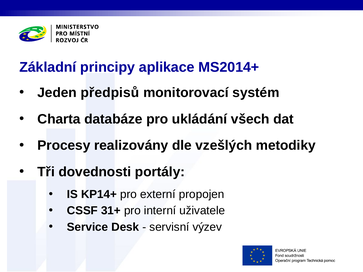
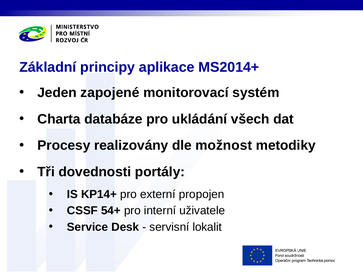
předpisů: předpisů -> zapojené
vzešlých: vzešlých -> možnost
31+: 31+ -> 54+
výzev: výzev -> lokalit
